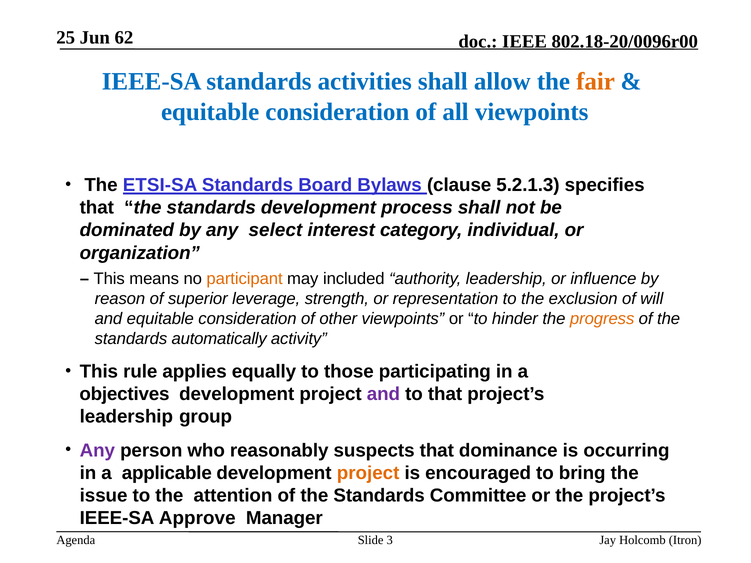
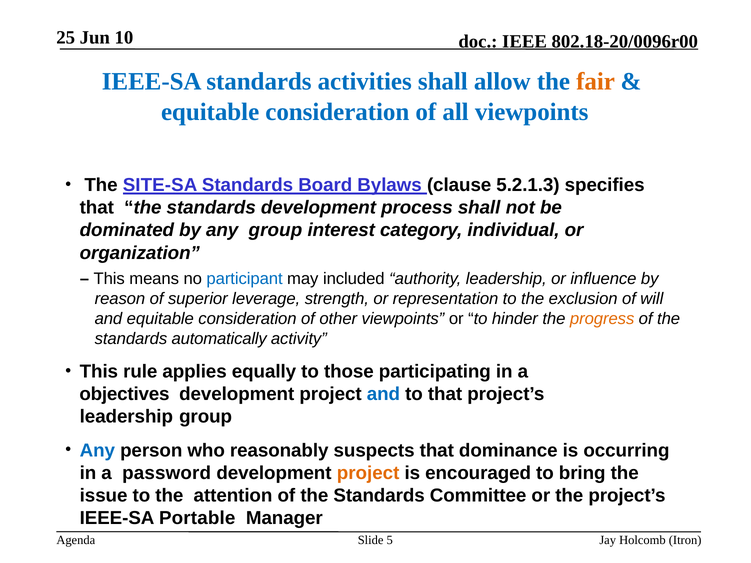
62: 62 -> 10
ETSI-SA: ETSI-SA -> SITE-SA
any select: select -> group
participant colour: orange -> blue
and at (383, 394) colour: purple -> blue
Any at (97, 451) colour: purple -> blue
applicable: applicable -> password
Approve: Approve -> Portable
3: 3 -> 5
